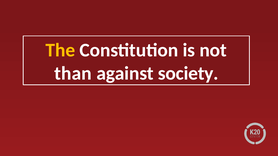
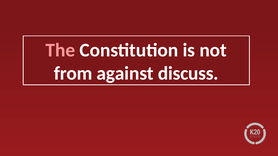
The colour: yellow -> pink
than: than -> from
society: society -> discuss
